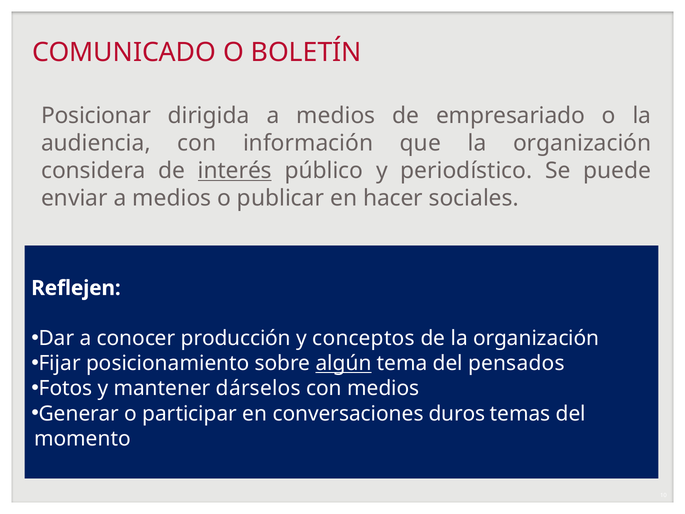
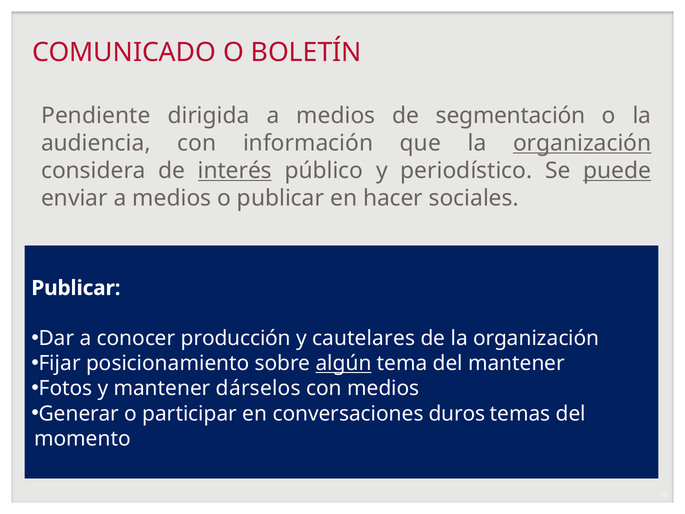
Posicionar: Posicionar -> Pendiente
empresariado: empresariado -> segmentación
organización at (582, 143) underline: none -> present
puede underline: none -> present
Reflejen at (76, 288): Reflejen -> Publicar
conceptos: conceptos -> cautelares
del pensados: pensados -> mantener
